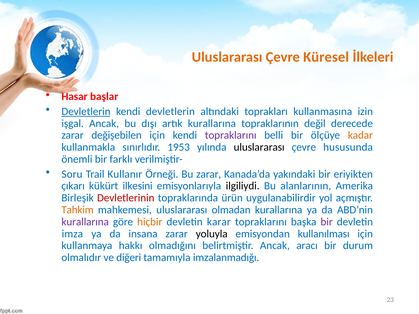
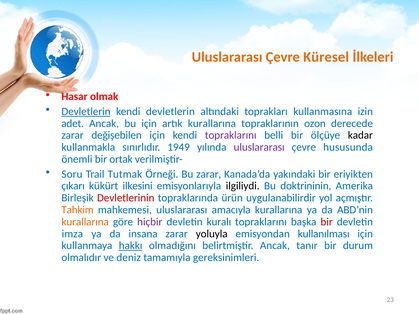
başlar: başlar -> olmak
işgal: işgal -> adet
bu dışı: dışı -> için
değil: değil -> ozon
kadar colour: orange -> black
1953: 1953 -> 1949
uluslararası at (259, 147) colour: black -> purple
farklı: farklı -> ortak
Kullanır: Kullanır -> Tutmak
alanlarının: alanlarının -> doktrininin
olmadan: olmadan -> amacıyla
kurallarına at (85, 222) colour: purple -> orange
hiçbir colour: orange -> purple
karar: karar -> kuralı
bir at (327, 222) colour: purple -> red
hakkı underline: none -> present
aracı: aracı -> tanır
diğeri: diğeri -> deniz
imzalanmadığı: imzalanmadığı -> gereksinimleri
